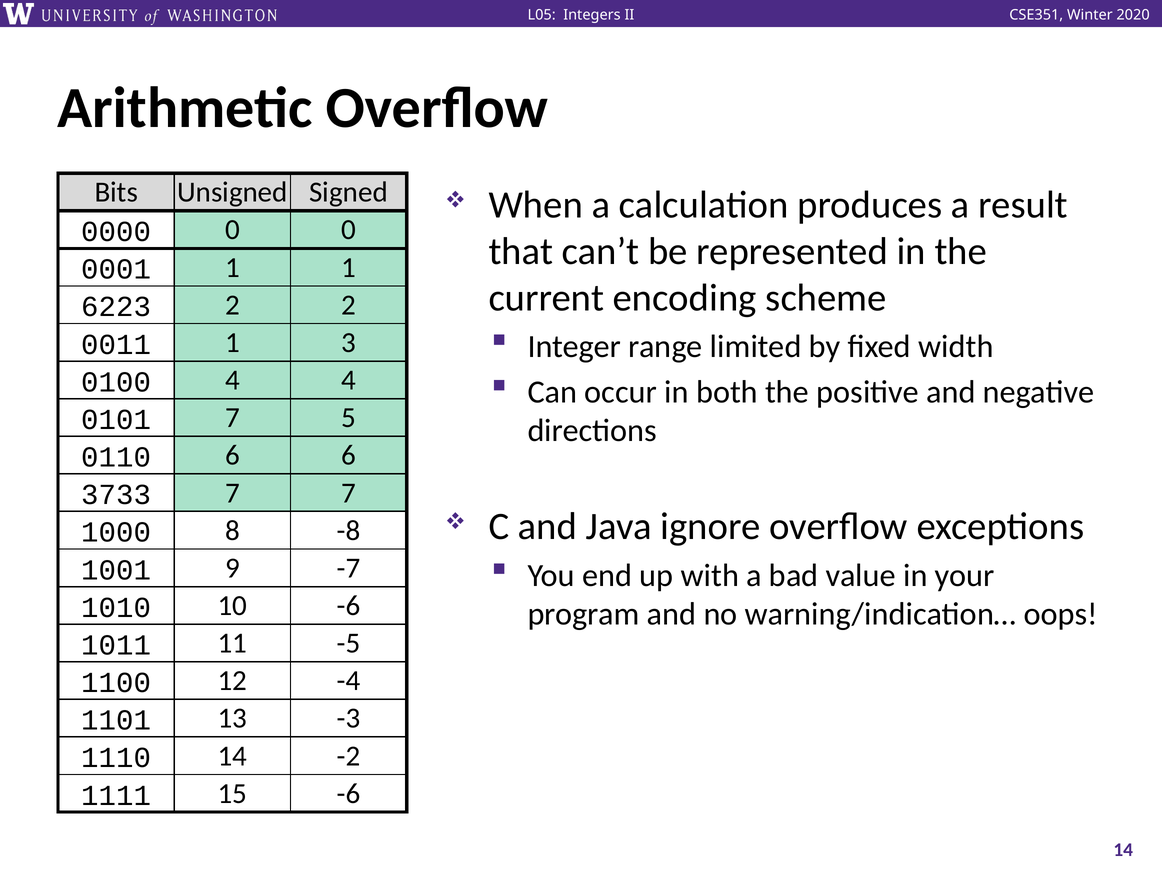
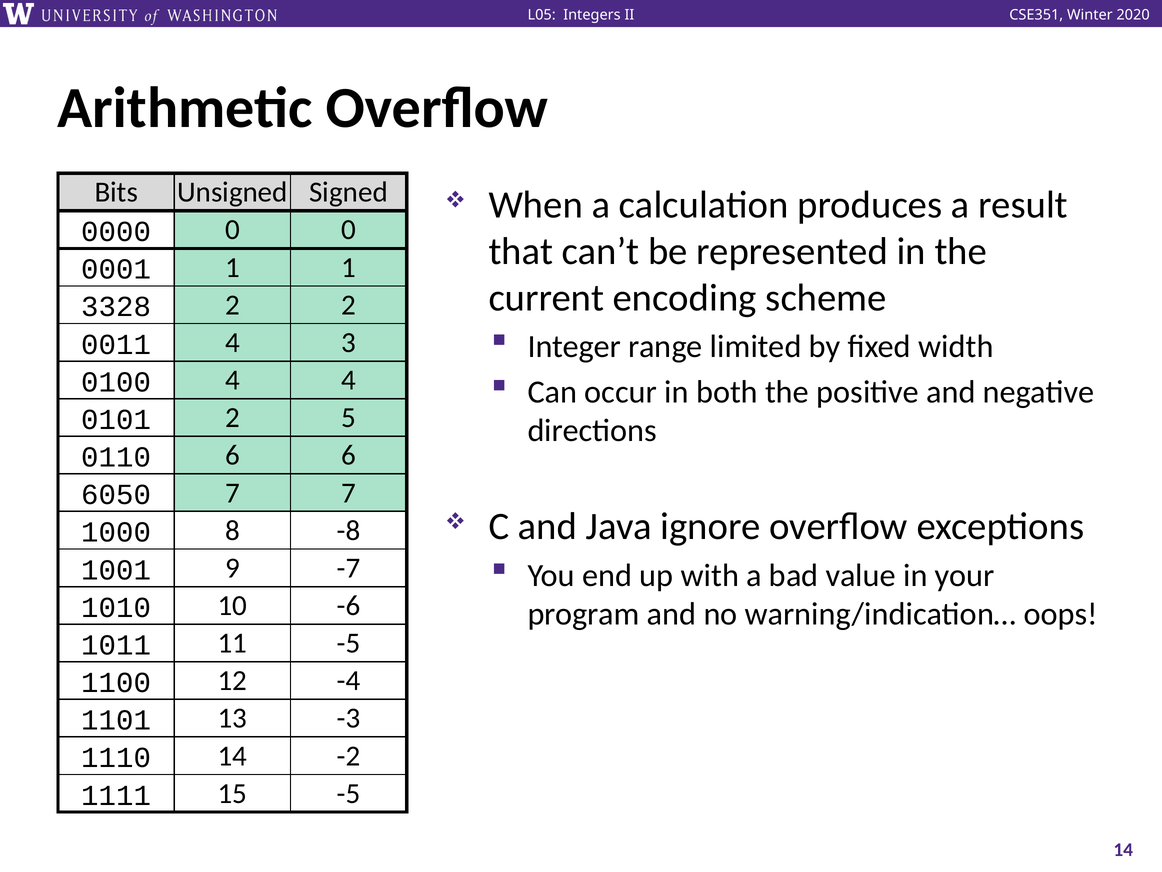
6223: 6223 -> 3328
0011 1: 1 -> 4
0101 7: 7 -> 2
3733: 3733 -> 6050
15 -6: -6 -> -5
